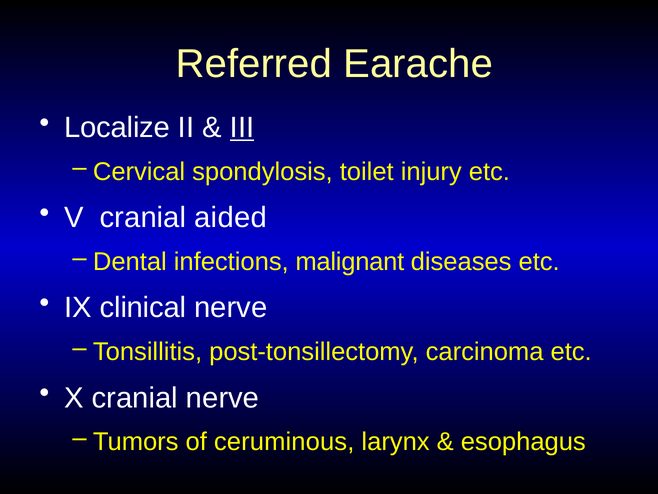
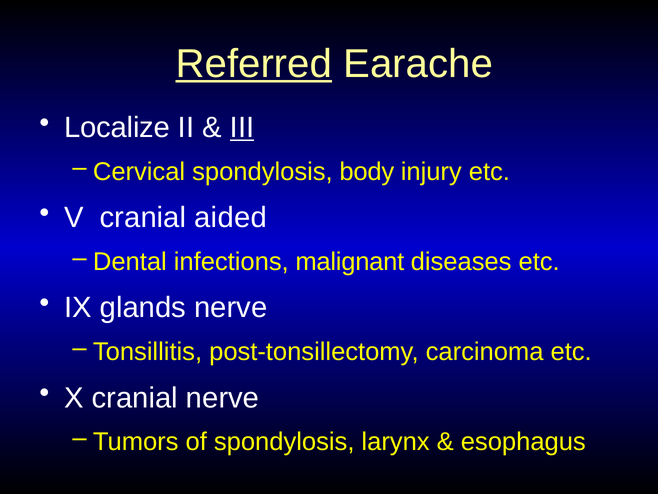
Referred underline: none -> present
toilet: toilet -> body
clinical: clinical -> glands
of ceruminous: ceruminous -> spondylosis
